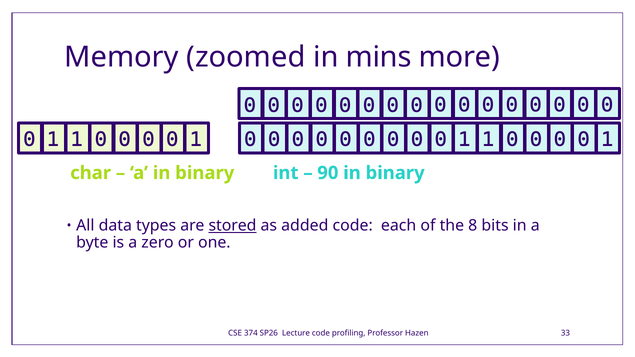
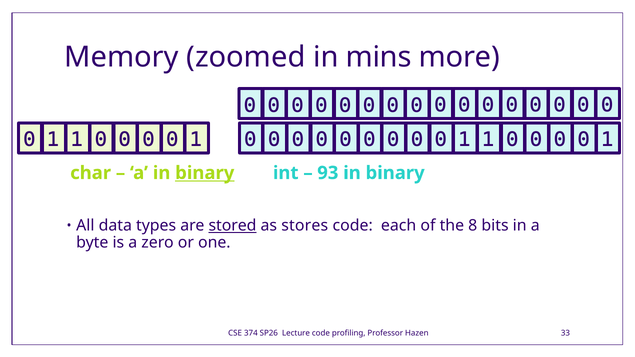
binary at (205, 173) underline: none -> present
90: 90 -> 93
added: added -> stores
